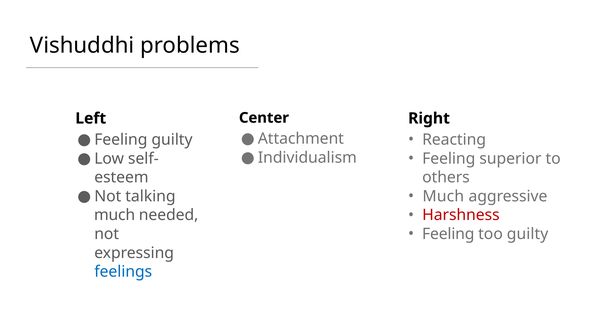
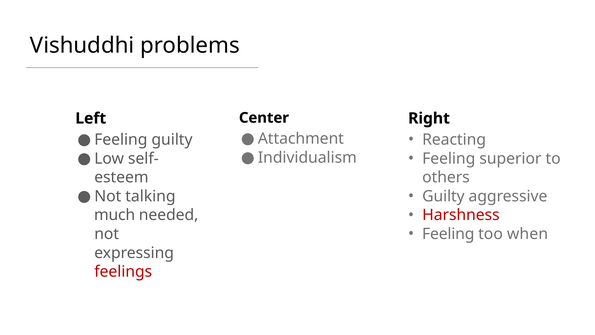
Much at (443, 196): Much -> Guilty
too guilty: guilty -> when
feelings colour: blue -> red
